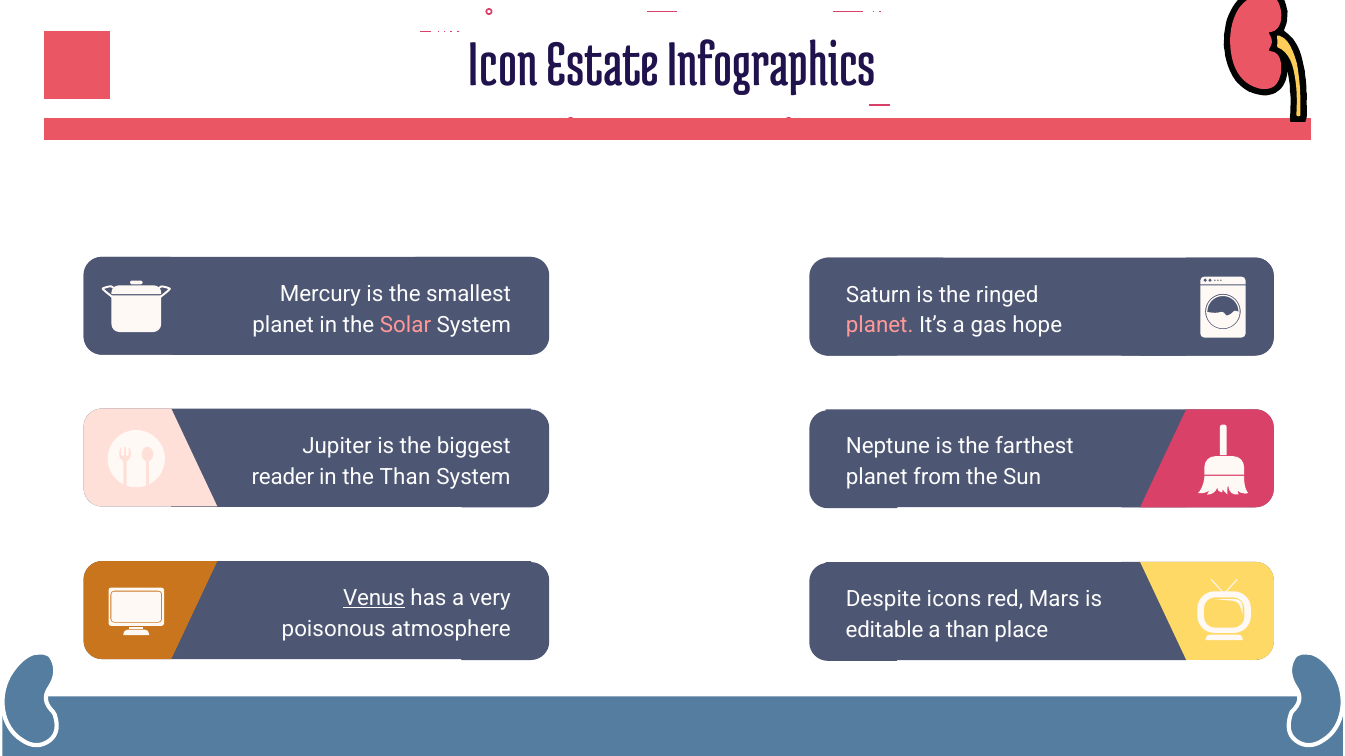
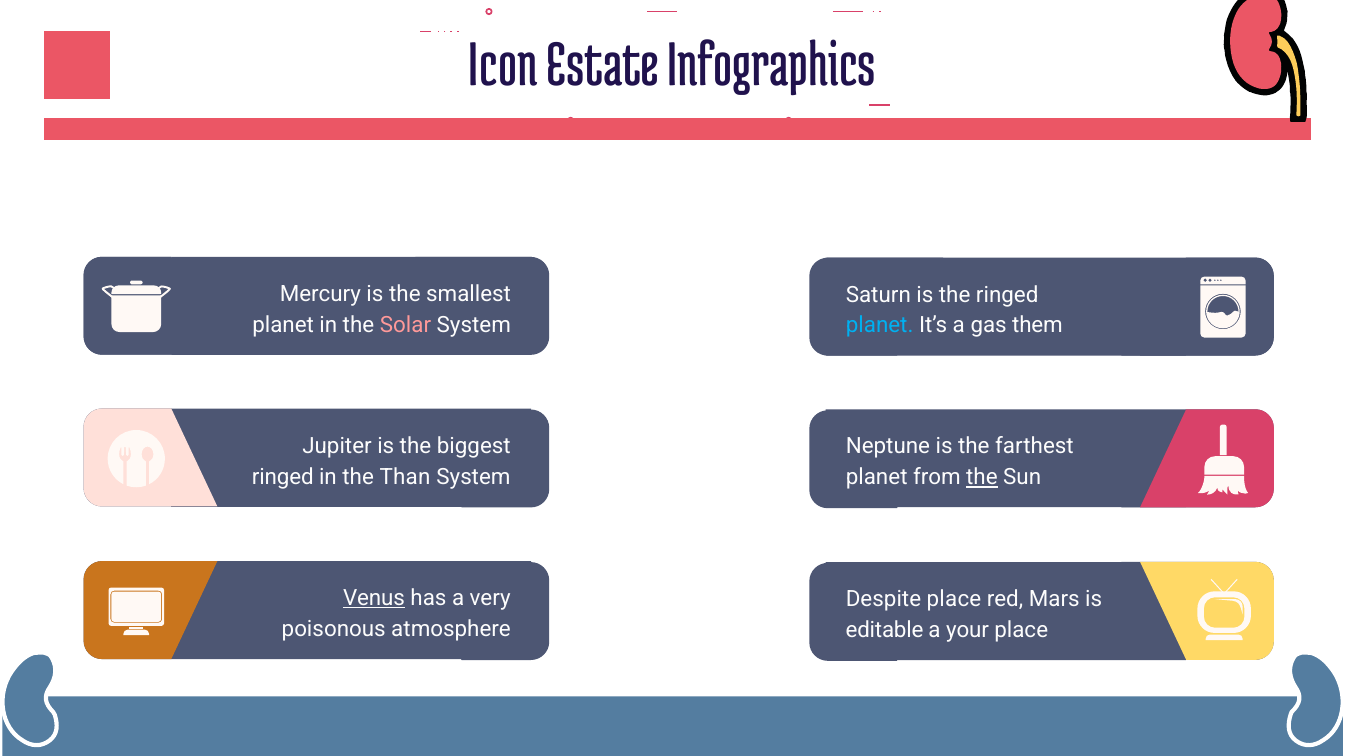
planet at (880, 326) colour: pink -> light blue
hope: hope -> them
reader at (283, 477): reader -> ringed
the at (982, 478) underline: none -> present
Despite icons: icons -> place
a than: than -> your
